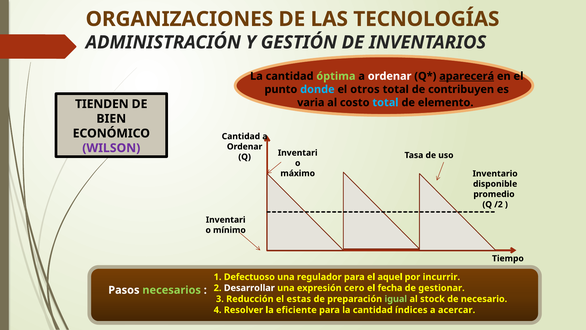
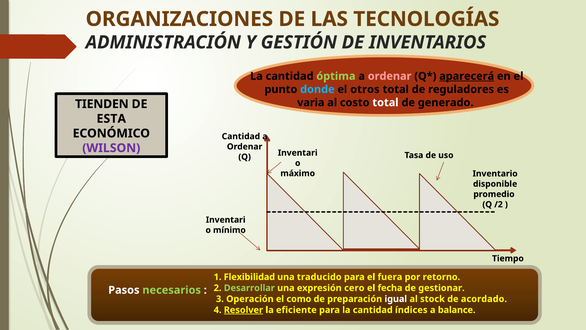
ordenar at (390, 76) colour: white -> pink
contribuyen: contribuyen -> reguladores
total at (386, 102) colour: light blue -> white
elemento: elemento -> generado
BIEN: BIEN -> ESTA
Defectuoso: Defectuoso -> Flexibilidad
regulador: regulador -> traducido
aquel: aquel -> fuera
incurrir: incurrir -> retorno
Desarrollar colour: white -> light green
Reducción: Reducción -> Operación
estas: estas -> como
igual colour: light green -> white
necesario: necesario -> acordado
Resolver underline: none -> present
acercar: acercar -> balance
